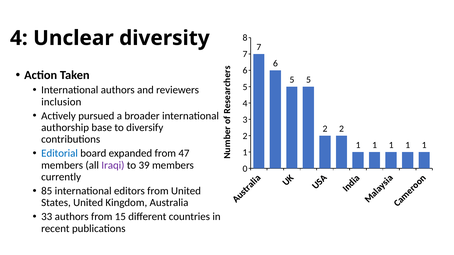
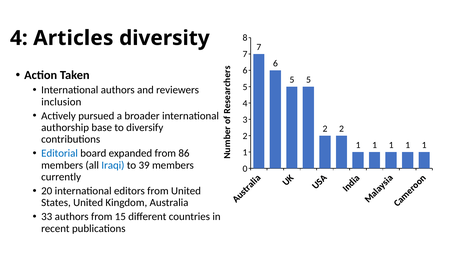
Unclear: Unclear -> Articles
47: 47 -> 86
Iraqi colour: purple -> blue
85: 85 -> 20
